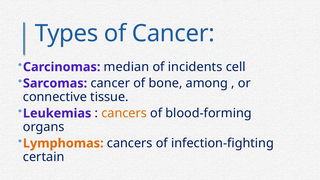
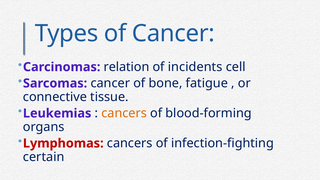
median: median -> relation
among: among -> fatigue
Lymphomas colour: orange -> red
